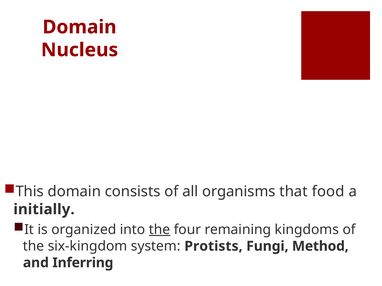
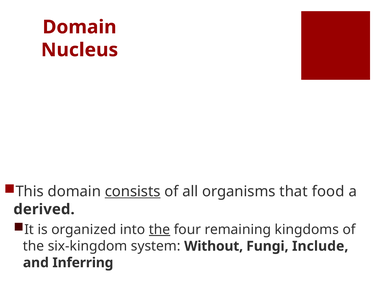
consists underline: none -> present
initially: initially -> derived
Protists: Protists -> Without
Method: Method -> Include
